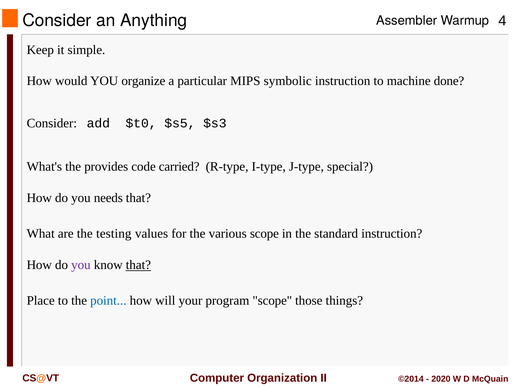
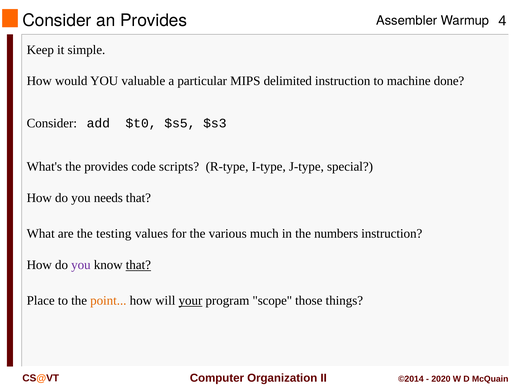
an Anything: Anything -> Provides
organize: organize -> valuable
symbolic: symbolic -> delimited
carried: carried -> scripts
various scope: scope -> much
standard: standard -> numbers
point colour: blue -> orange
your underline: none -> present
